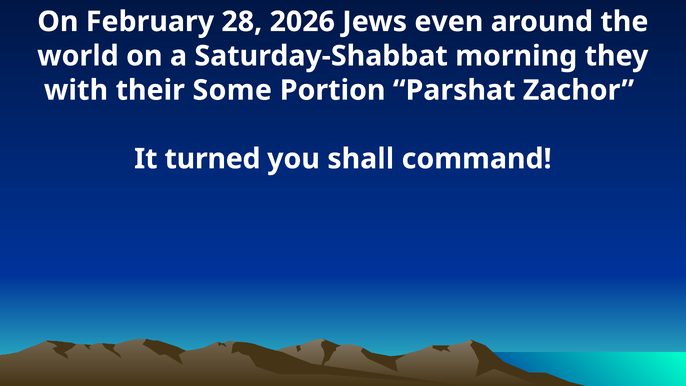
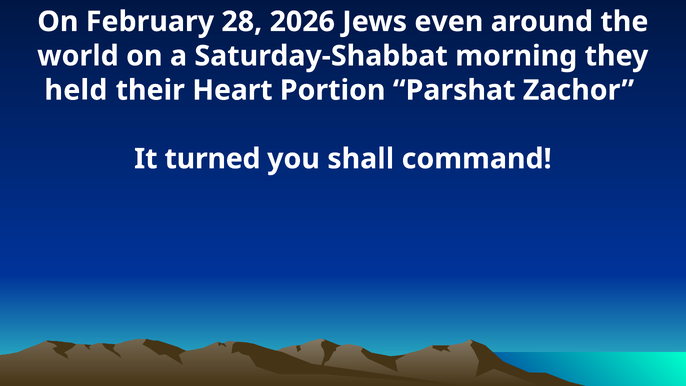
with: with -> held
Some: Some -> Heart
